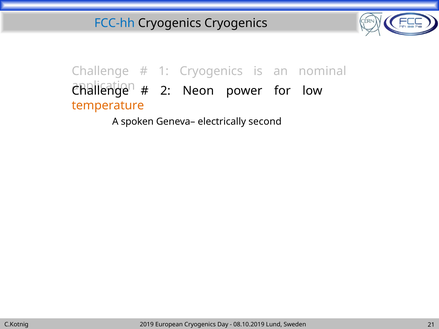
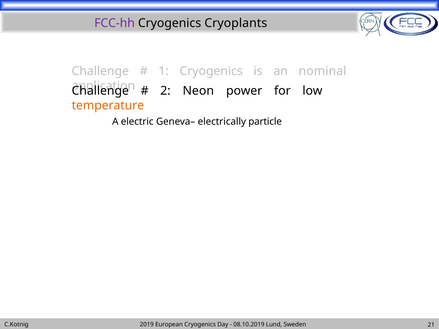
FCC-hh colour: blue -> purple
Cryogenics Cryogenics: Cryogenics -> Cryoplants
spoken: spoken -> electric
second: second -> particle
